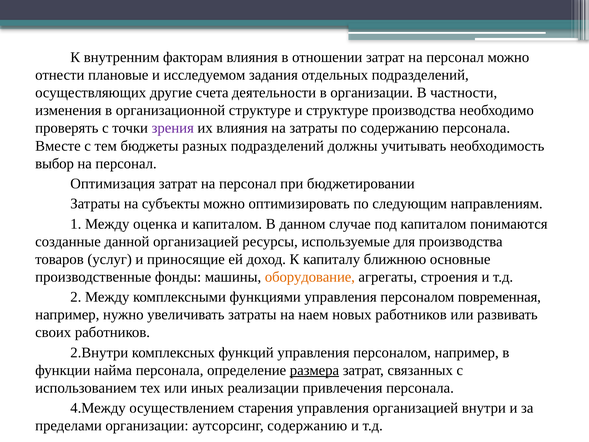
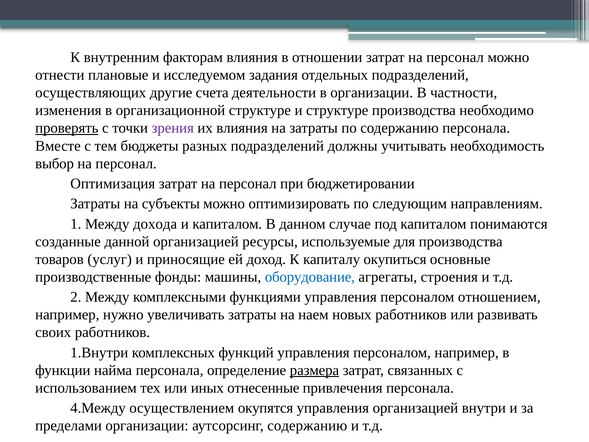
проверять underline: none -> present
оценка: оценка -> дохода
ближнюю: ближнюю -> окупиться
оборудование colour: orange -> blue
повременная: повременная -> отношением
2.Внутри: 2.Внутри -> 1.Внутри
реализации: реализации -> отнесенные
старения: старения -> окупятся
